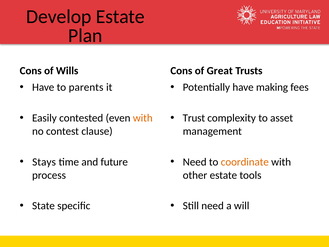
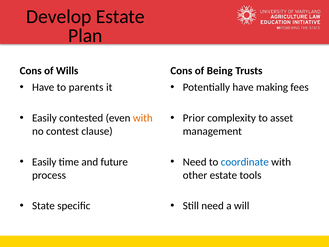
Great: Great -> Being
Trust: Trust -> Prior
Stays at (44, 162): Stays -> Easily
coordinate colour: orange -> blue
